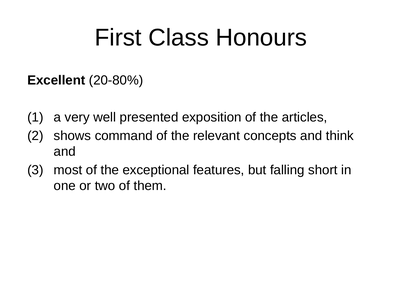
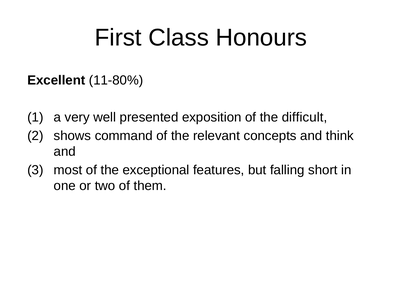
20-80%: 20-80% -> 11-80%
articles: articles -> difficult
